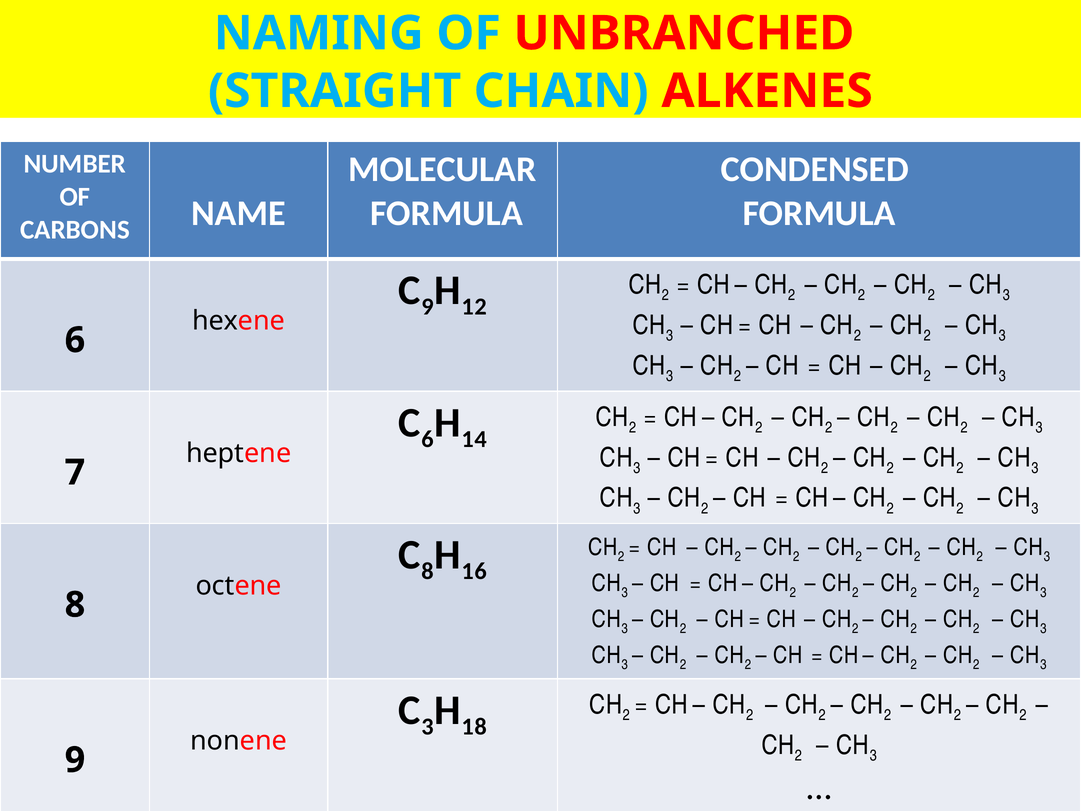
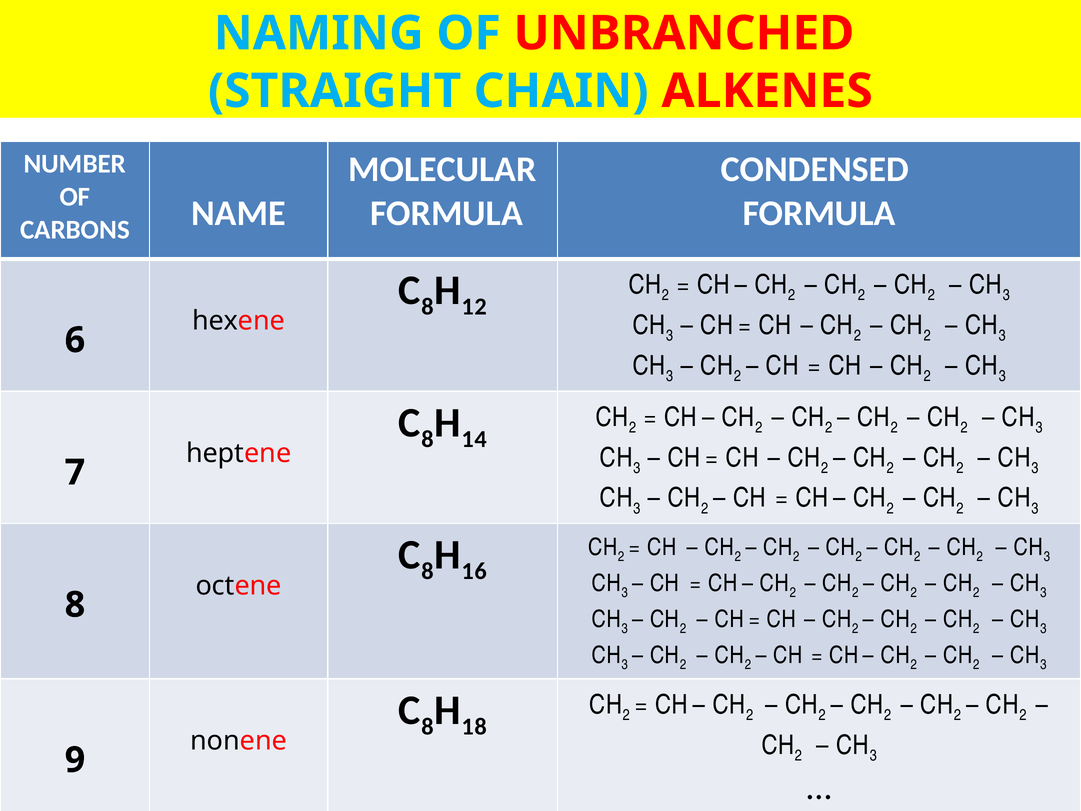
9 at (427, 307): 9 -> 8
6 at (427, 439): 6 -> 8
3 at (427, 727): 3 -> 8
